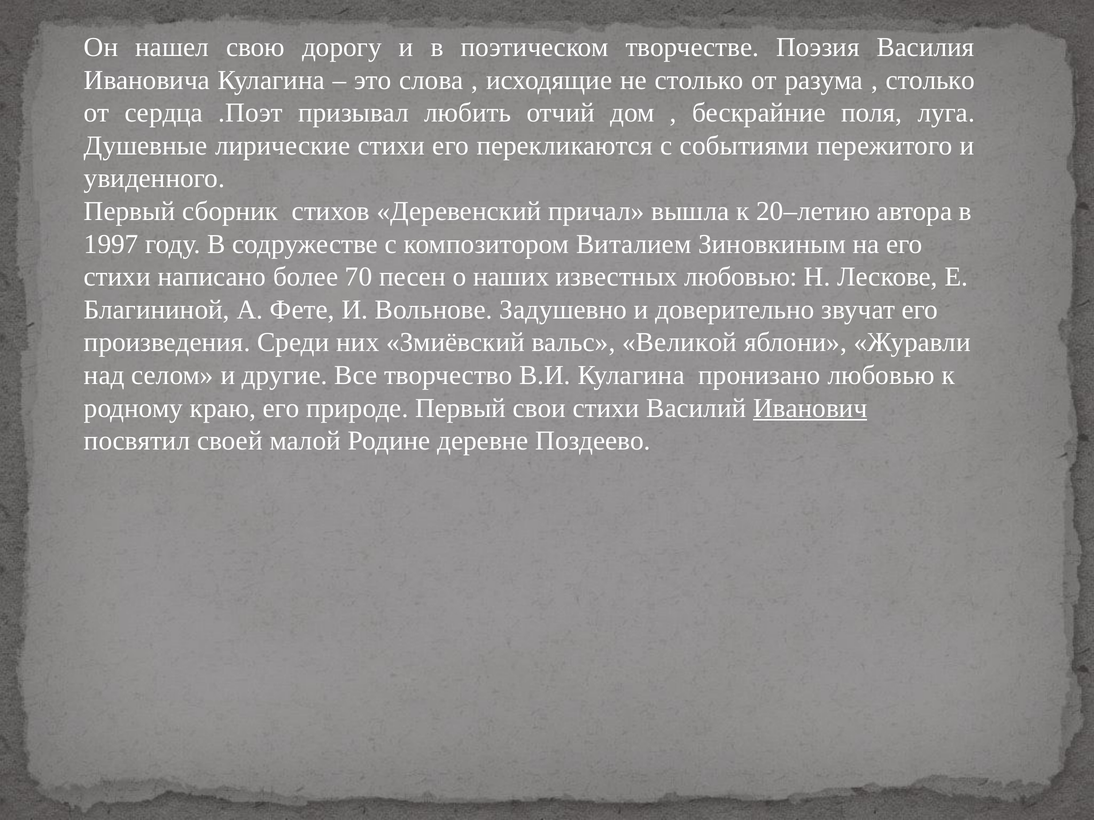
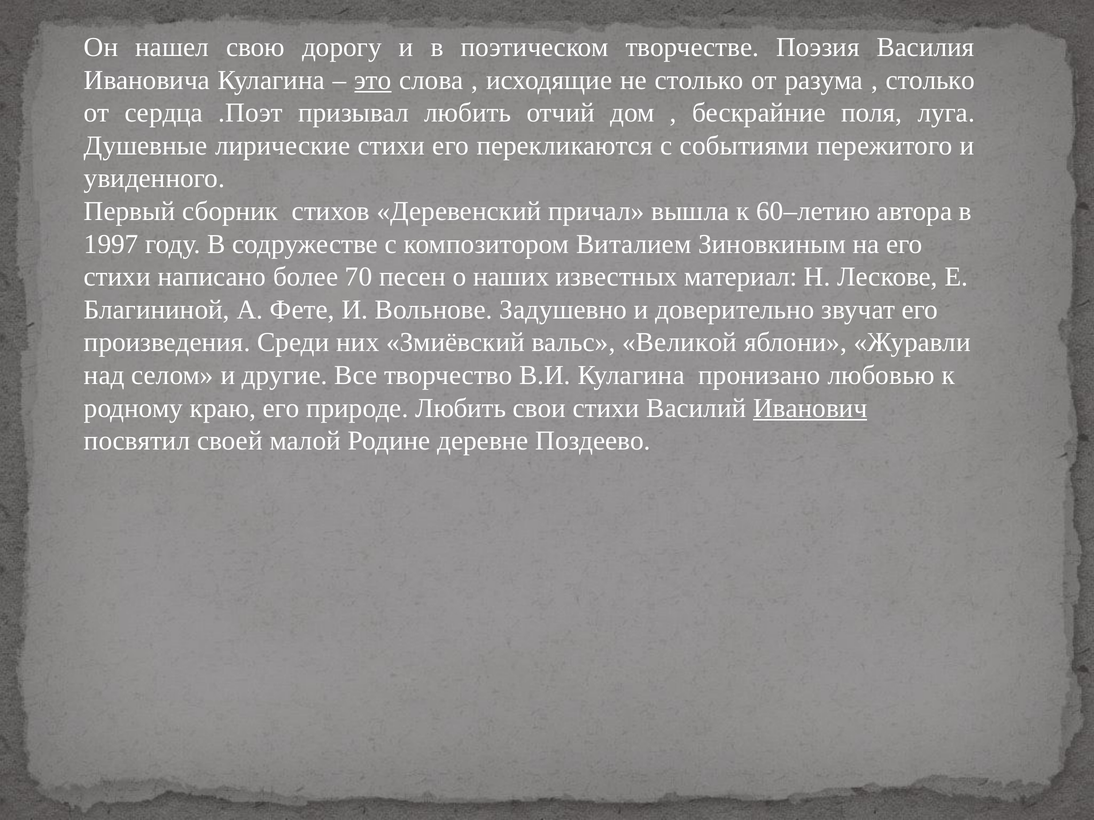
это underline: none -> present
20–летию: 20–летию -> 60–летию
известных любовью: любовью -> материал
природе Первый: Первый -> Любить
